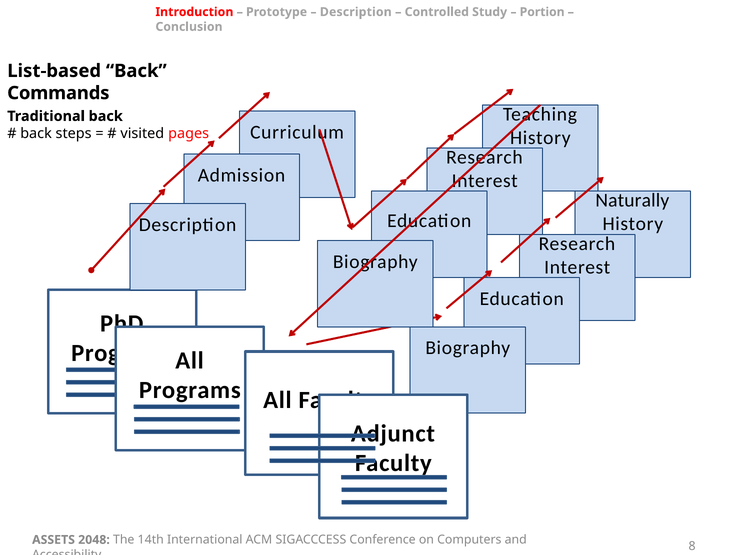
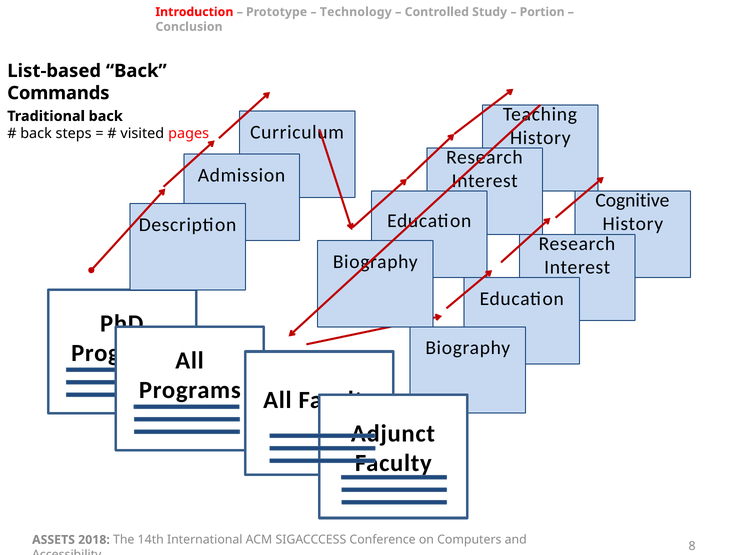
Description at (356, 12): Description -> Technology
Naturally: Naturally -> Cognitive
2048: 2048 -> 2018
